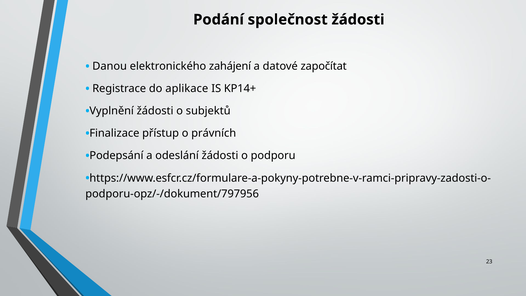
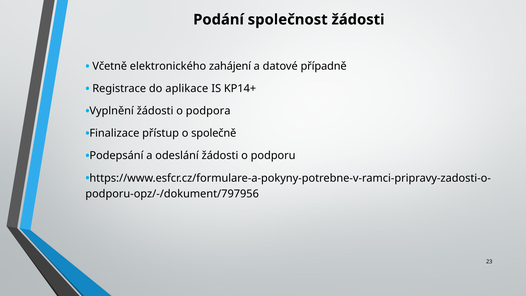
Danou: Danou -> Včetně
započítat: započítat -> případně
subjektů: subjektů -> podpora
právních: právních -> společně
